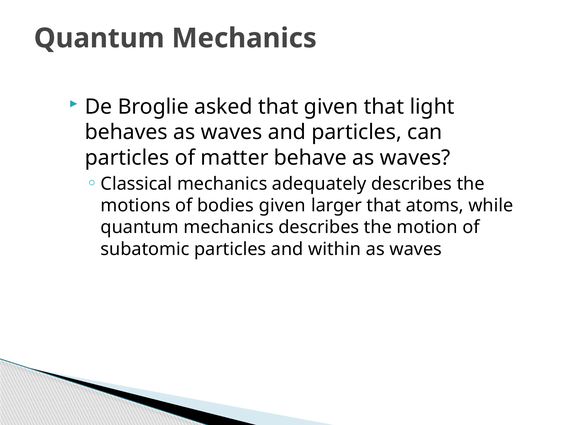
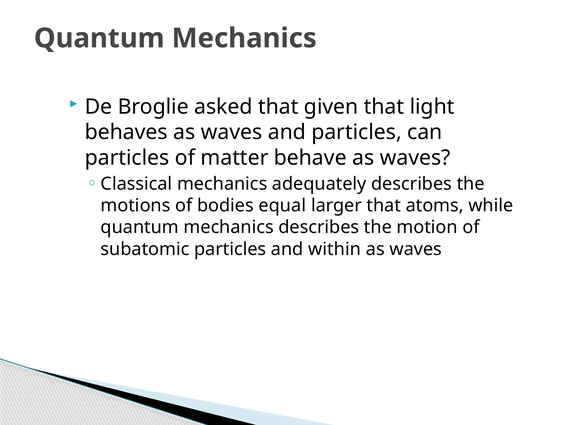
bodies given: given -> equal
